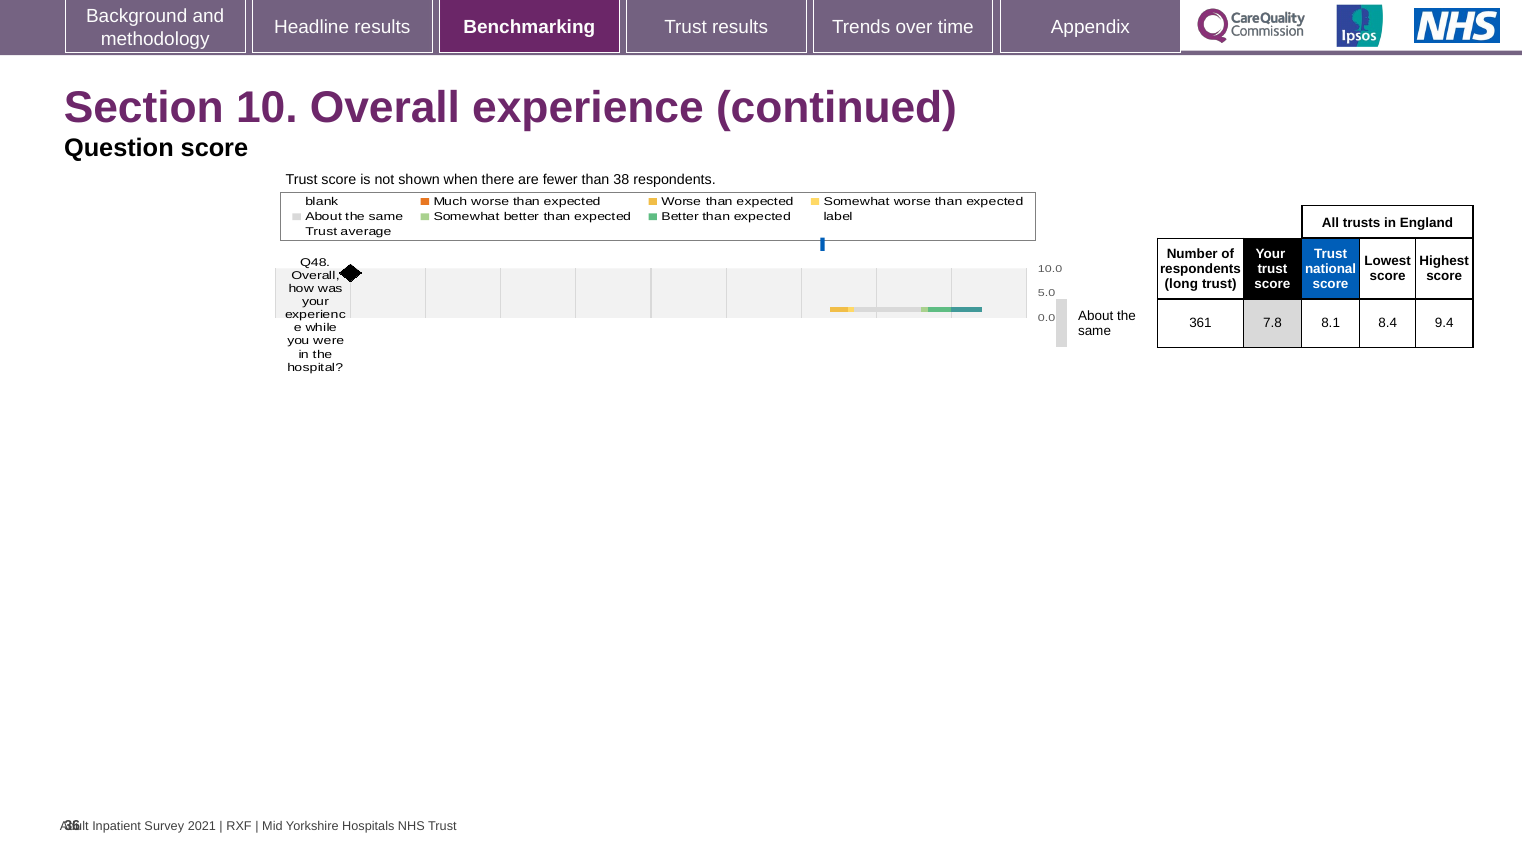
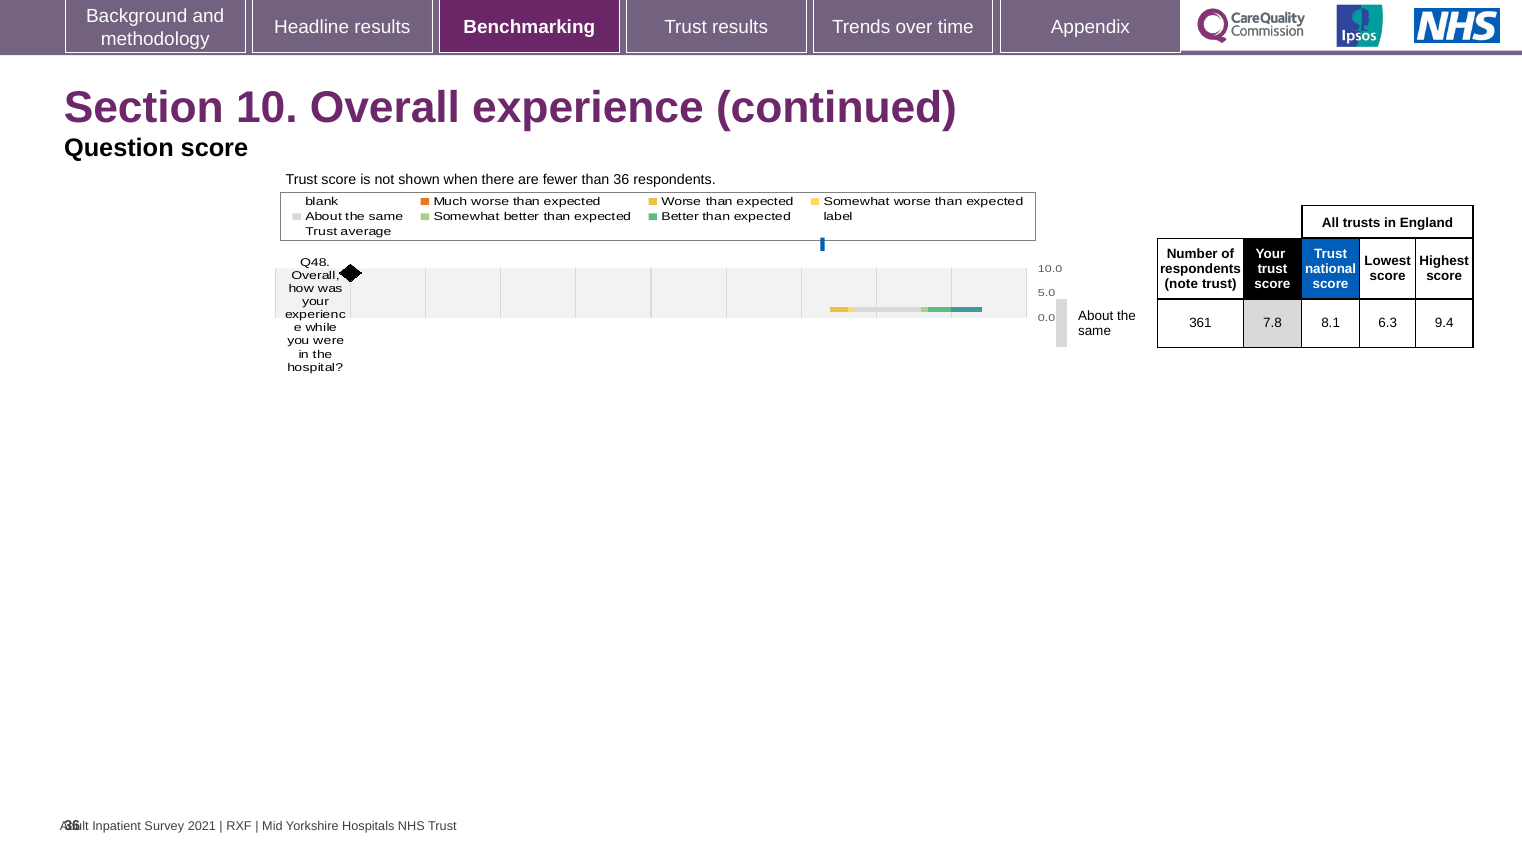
than 38: 38 -> 36
long: long -> note
8.4: 8.4 -> 6.3
